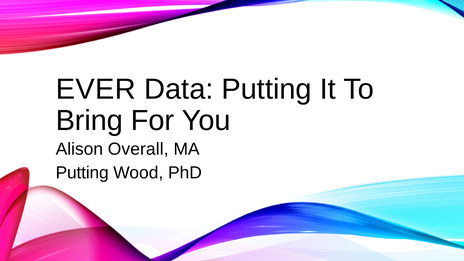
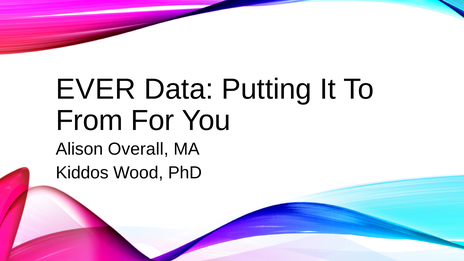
Bring: Bring -> From
Putting at (82, 173): Putting -> Kiddos
